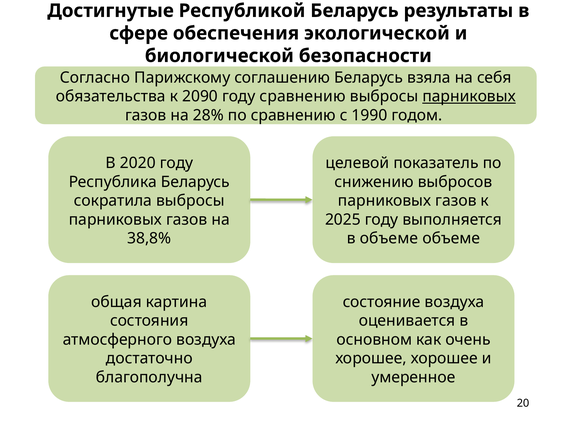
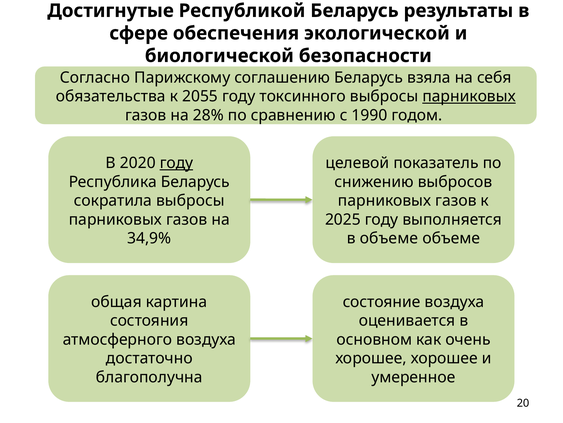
2090: 2090 -> 2055
году сравнению: сравнению -> токсинного
году at (176, 163) underline: none -> present
38,8%: 38,8% -> 34,9%
